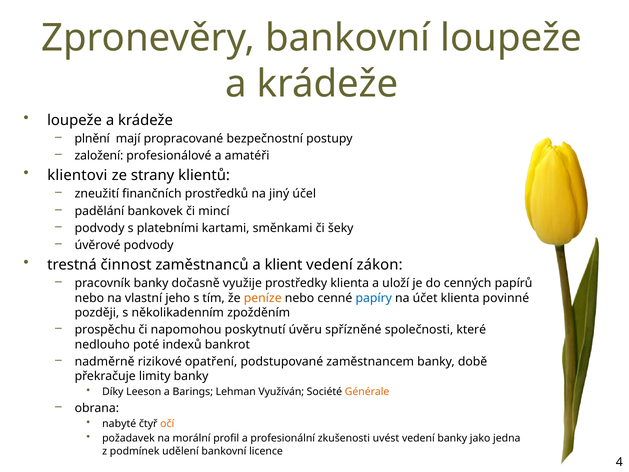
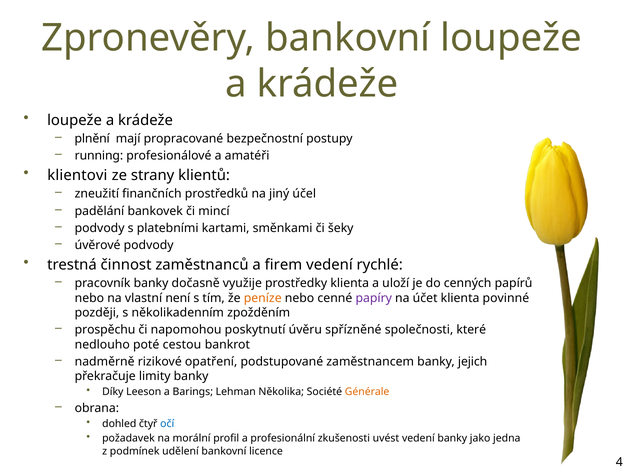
založení: založení -> running
klient: klient -> firem
zákon: zákon -> rychlé
jeho: jeho -> není
papíry colour: blue -> purple
indexů: indexů -> cestou
době: době -> jejich
Využíván: Využíván -> Několika
nabyté: nabyté -> dohled
očí colour: orange -> blue
